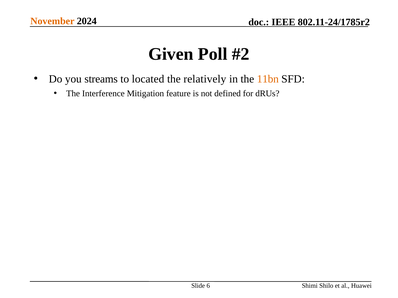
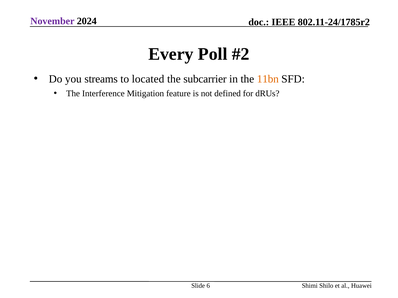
November colour: orange -> purple
Given: Given -> Every
relatively: relatively -> subcarrier
